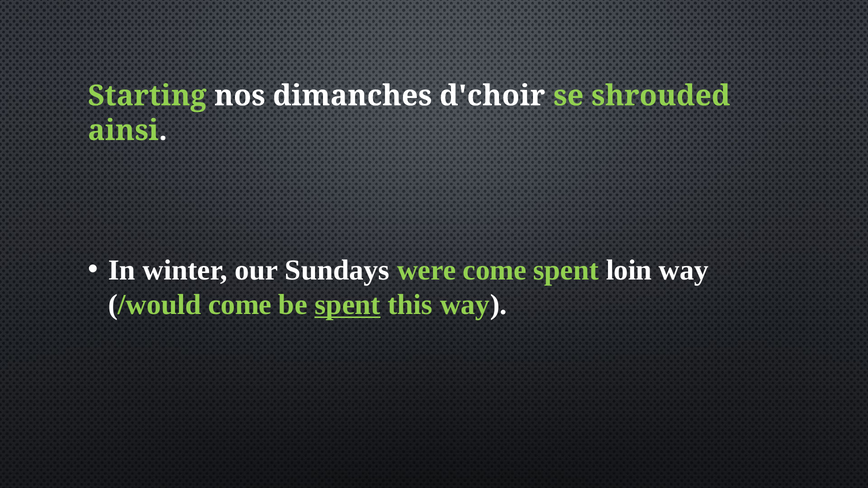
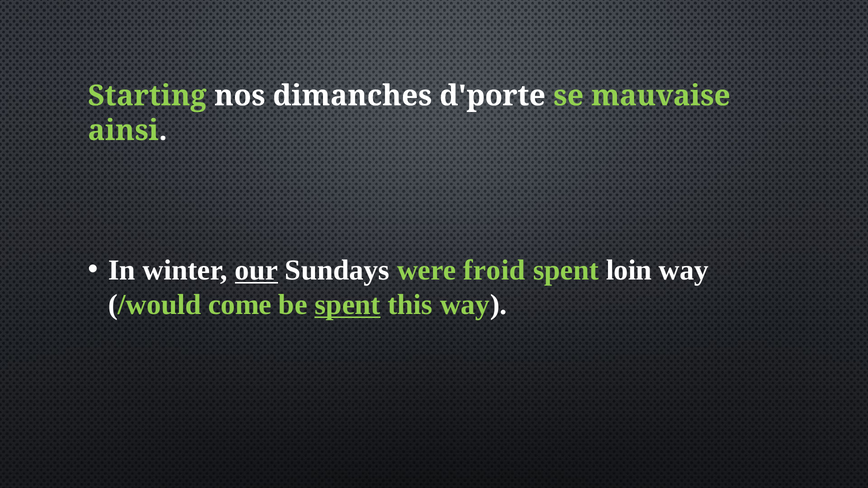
d'choir: d'choir -> d'porte
shrouded: shrouded -> mauvaise
our underline: none -> present
were come: come -> froid
